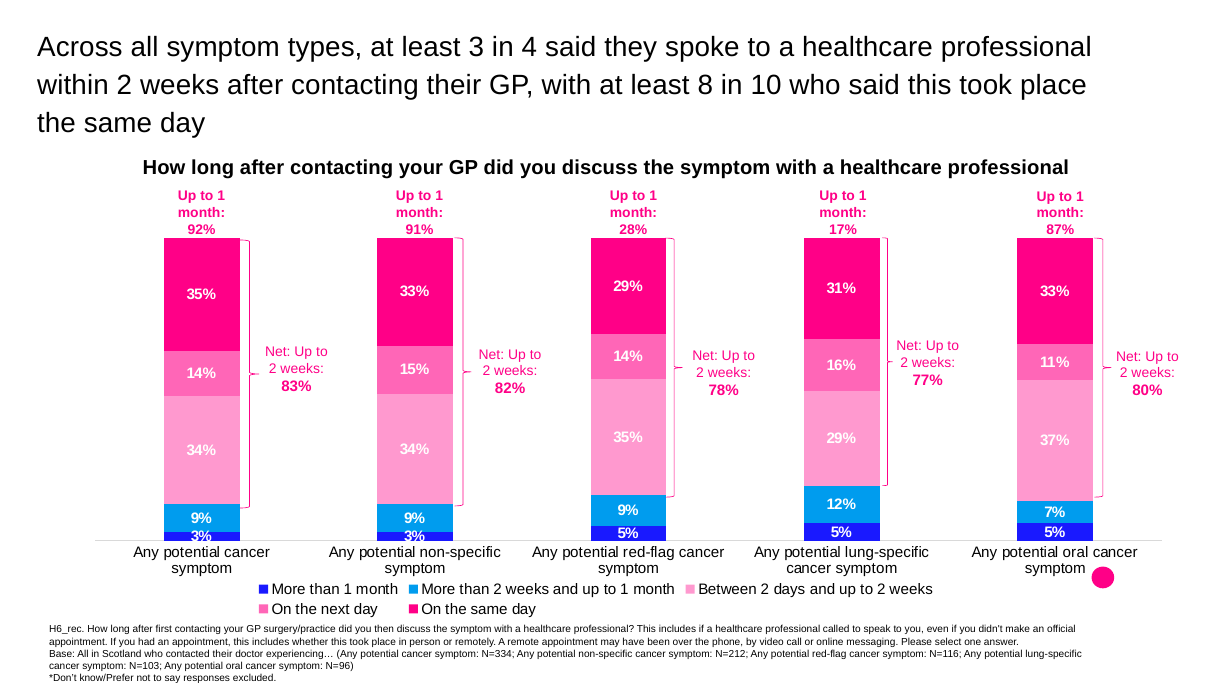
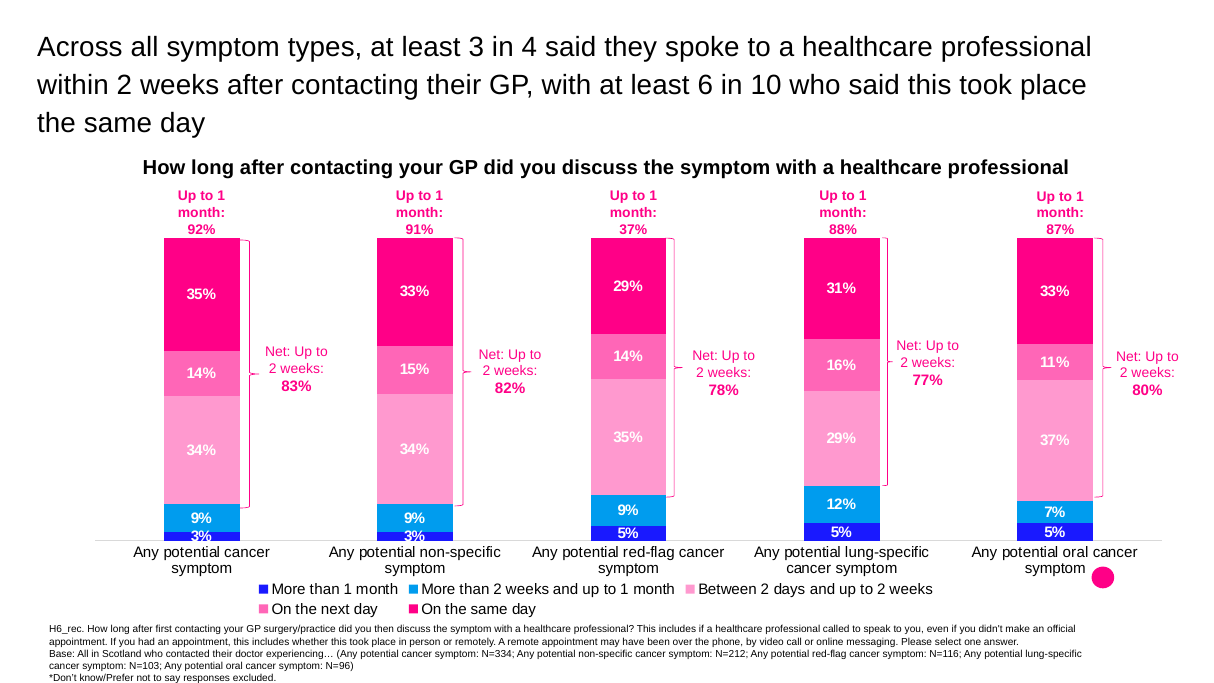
8: 8 -> 6
28% at (633, 230): 28% -> 37%
17%: 17% -> 88%
